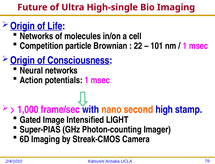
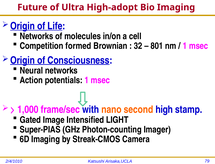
High-single: High-single -> High-adopt
particle: particle -> formed
22: 22 -> 32
101: 101 -> 801
